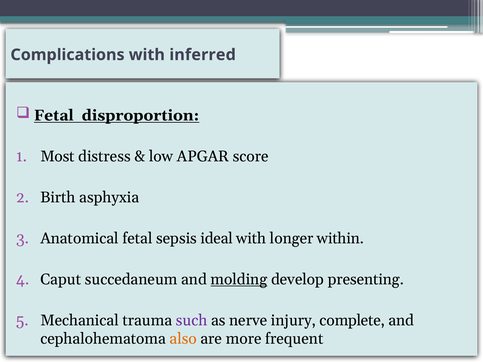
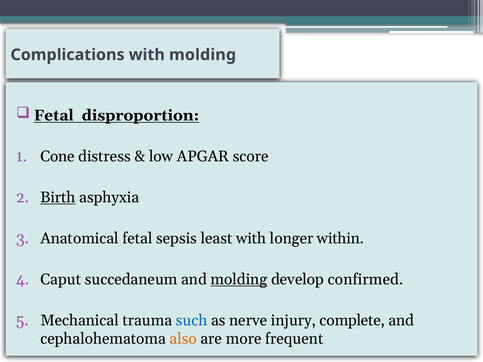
with inferred: inferred -> molding
Most: Most -> Cone
Birth underline: none -> present
ideal: ideal -> least
presenting: presenting -> confirmed
such colour: purple -> blue
